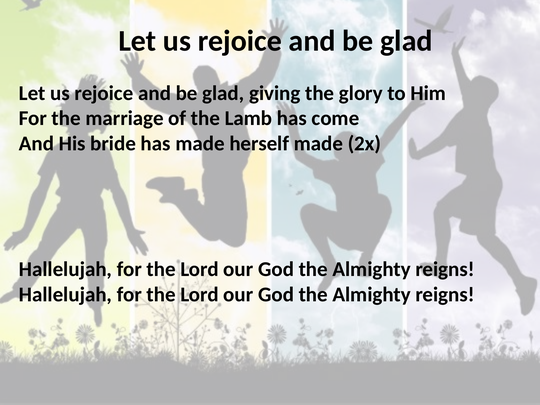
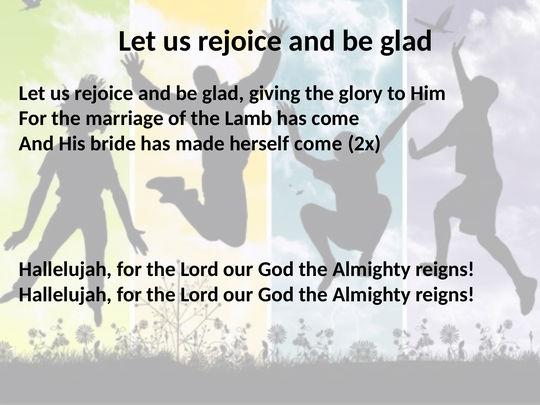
herself made: made -> come
